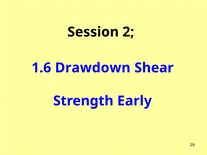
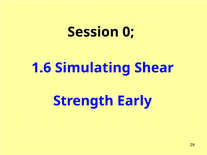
2: 2 -> 0
Drawdown: Drawdown -> Simulating
